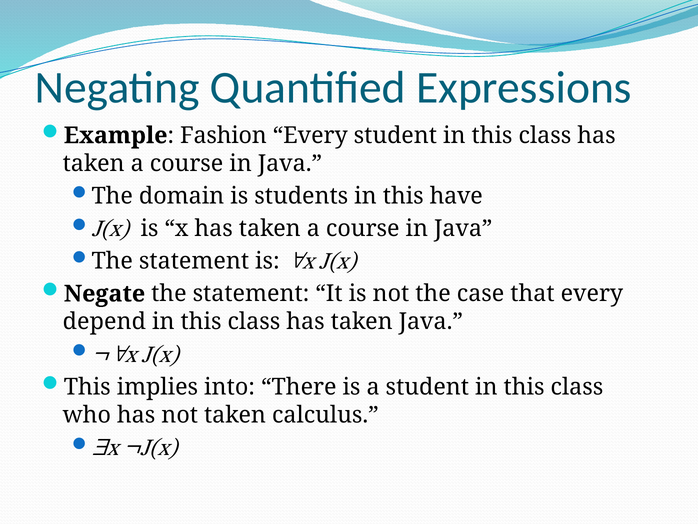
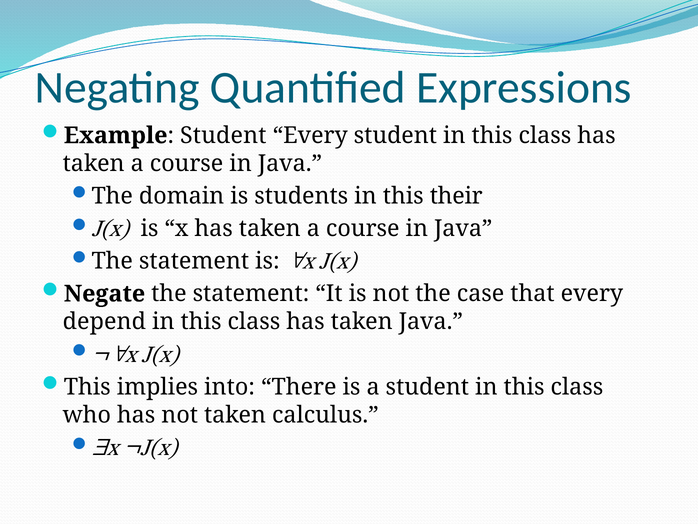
Example Fashion: Fashion -> Student
have: have -> their
